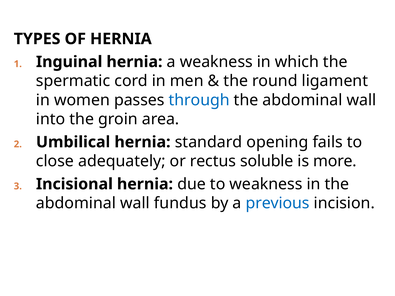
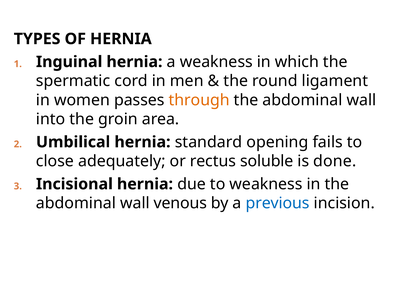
through colour: blue -> orange
more: more -> done
fundus: fundus -> venous
